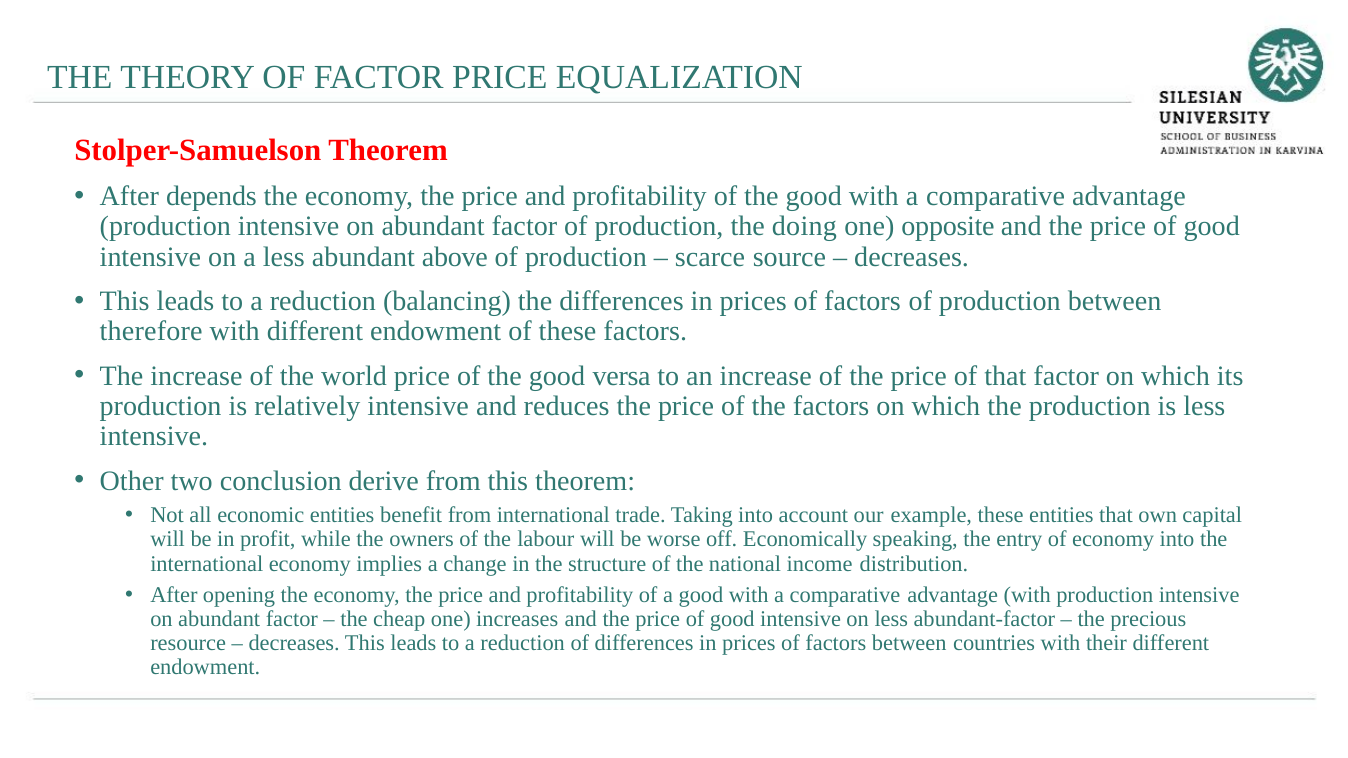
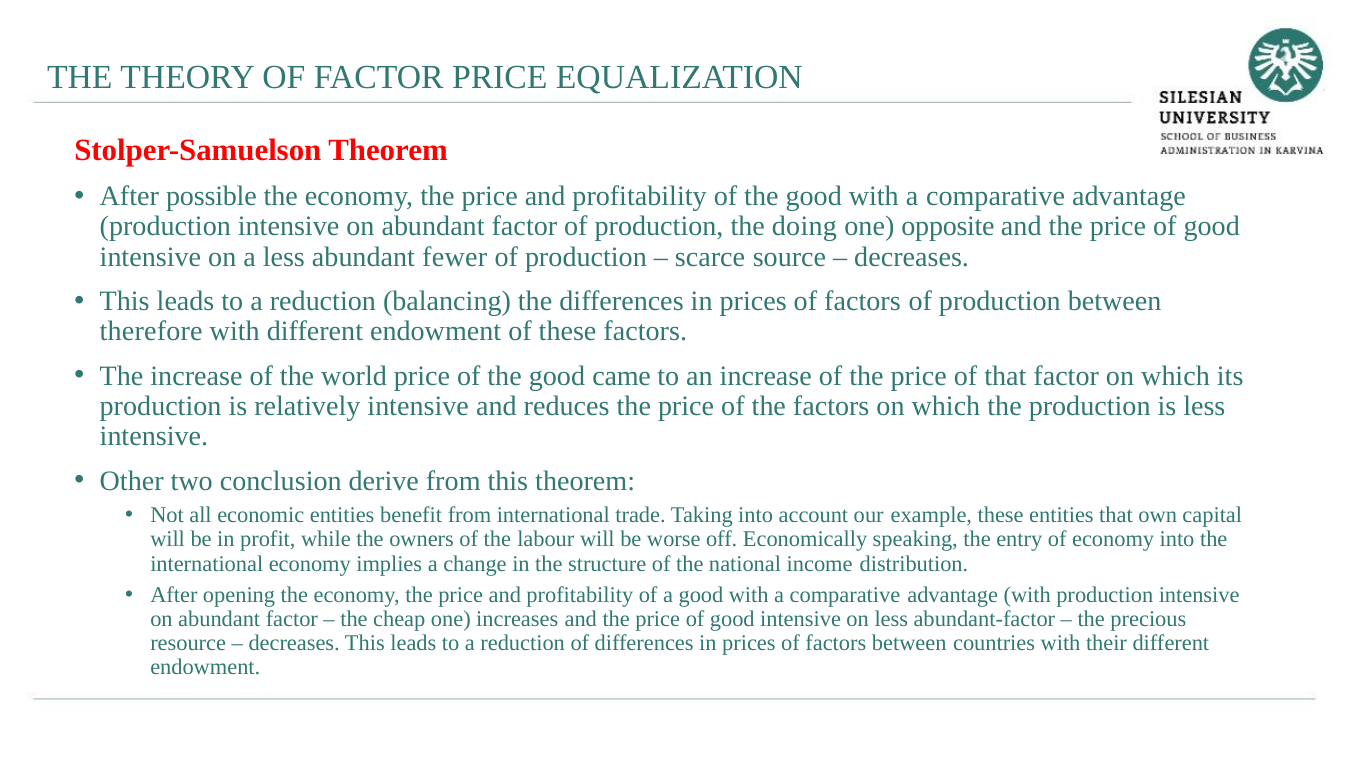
depends: depends -> possible
above: above -> fewer
versa: versa -> came
